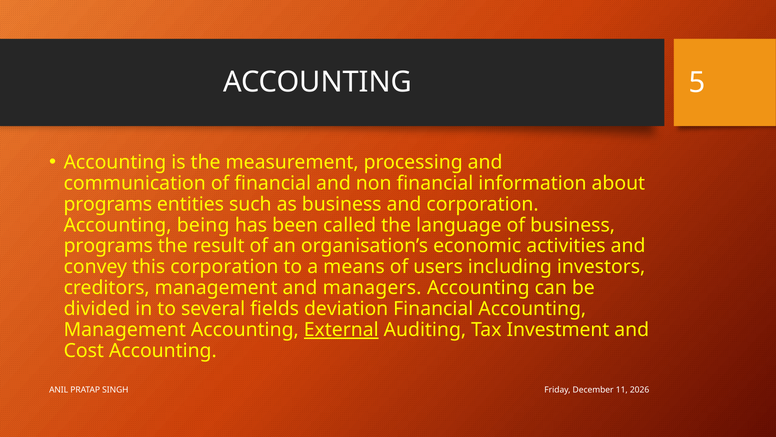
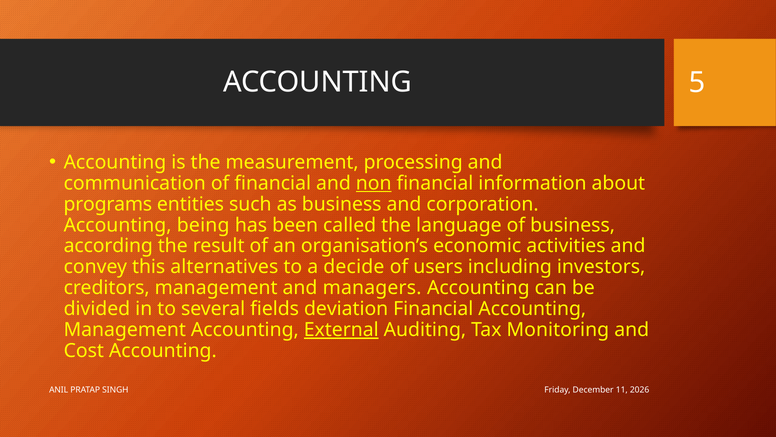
non underline: none -> present
programs at (108, 246): programs -> according
this corporation: corporation -> alternatives
means: means -> decide
Investment: Investment -> Monitoring
